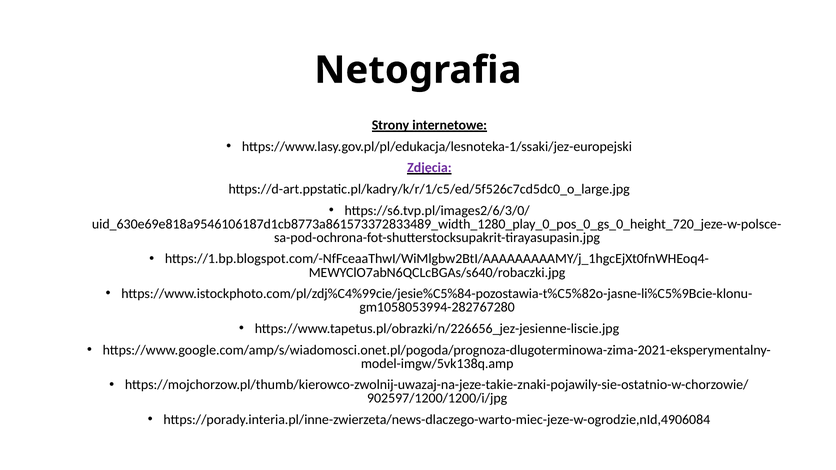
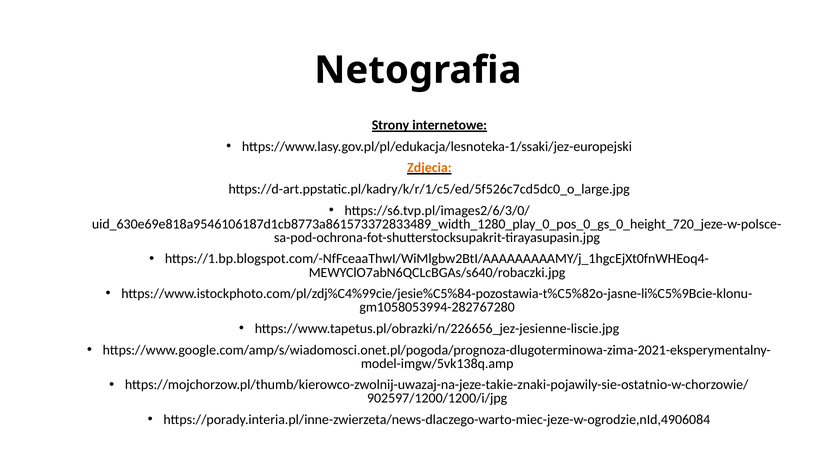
Zdjęcia colour: purple -> orange
